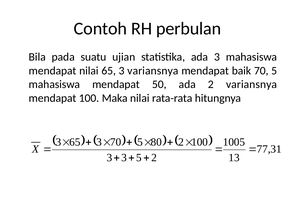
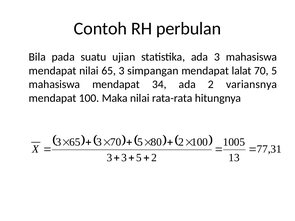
3 variansnya: variansnya -> simpangan
baik: baik -> lalat
50: 50 -> 34
